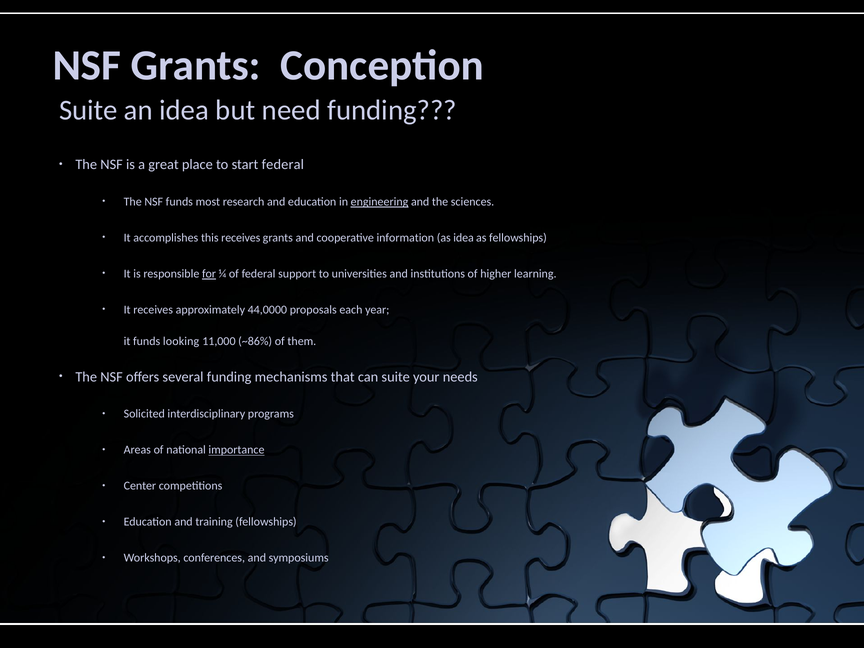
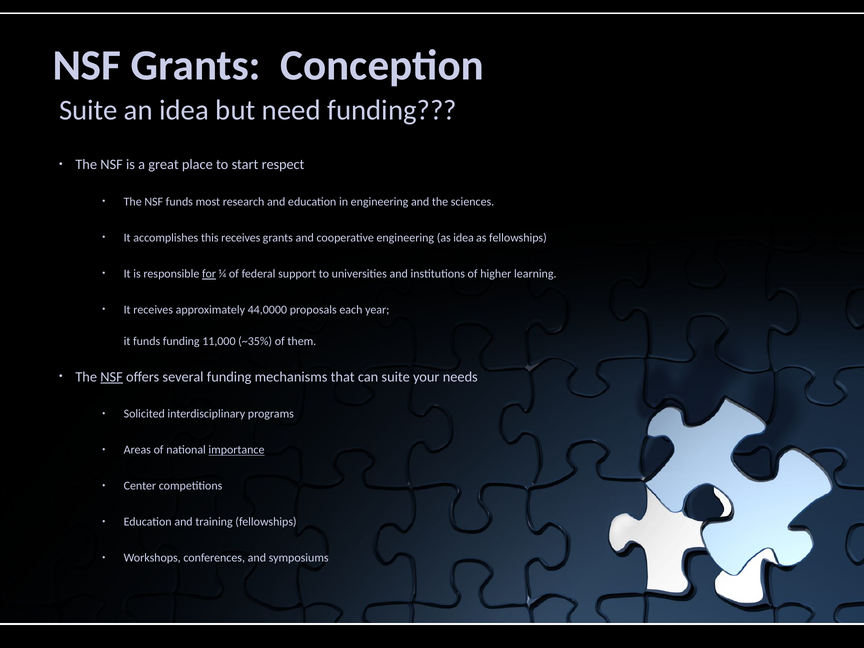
start federal: federal -> respect
engineering at (380, 202) underline: present -> none
cooperative information: information -> engineering
funds looking: looking -> funding
~86%: ~86% -> ~35%
NSF at (112, 377) underline: none -> present
